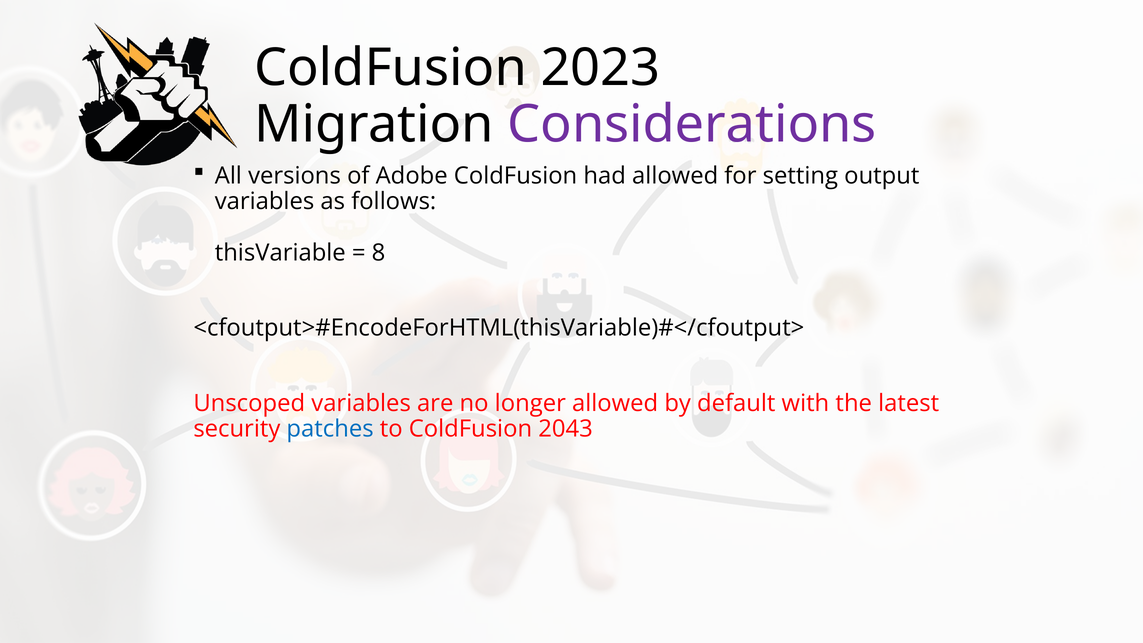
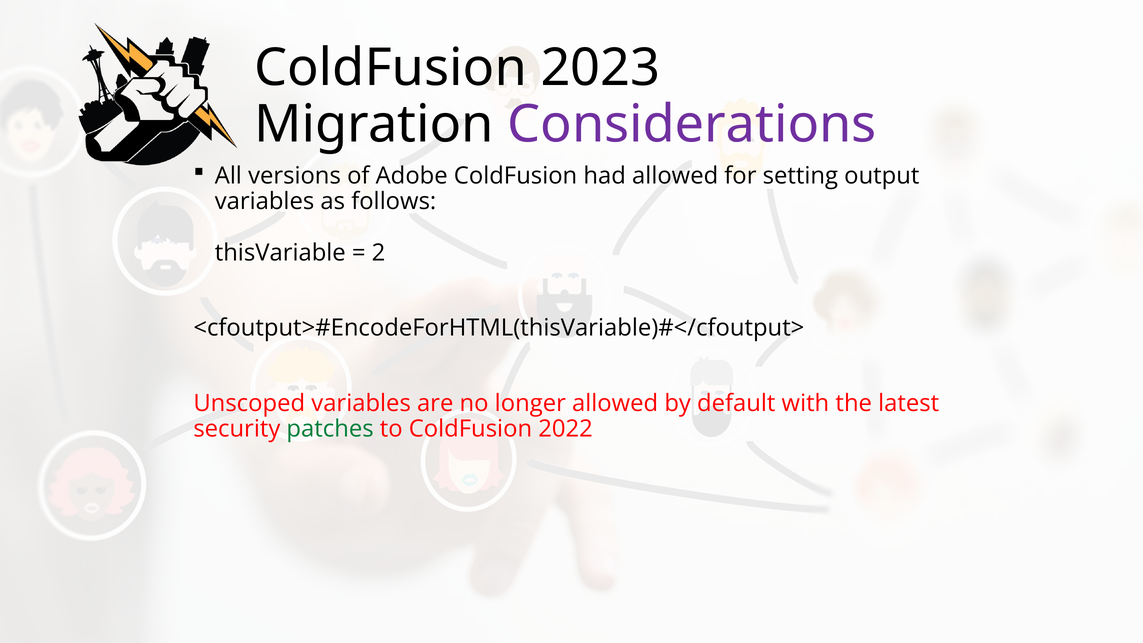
8: 8 -> 2
patches colour: blue -> green
2043: 2043 -> 2022
